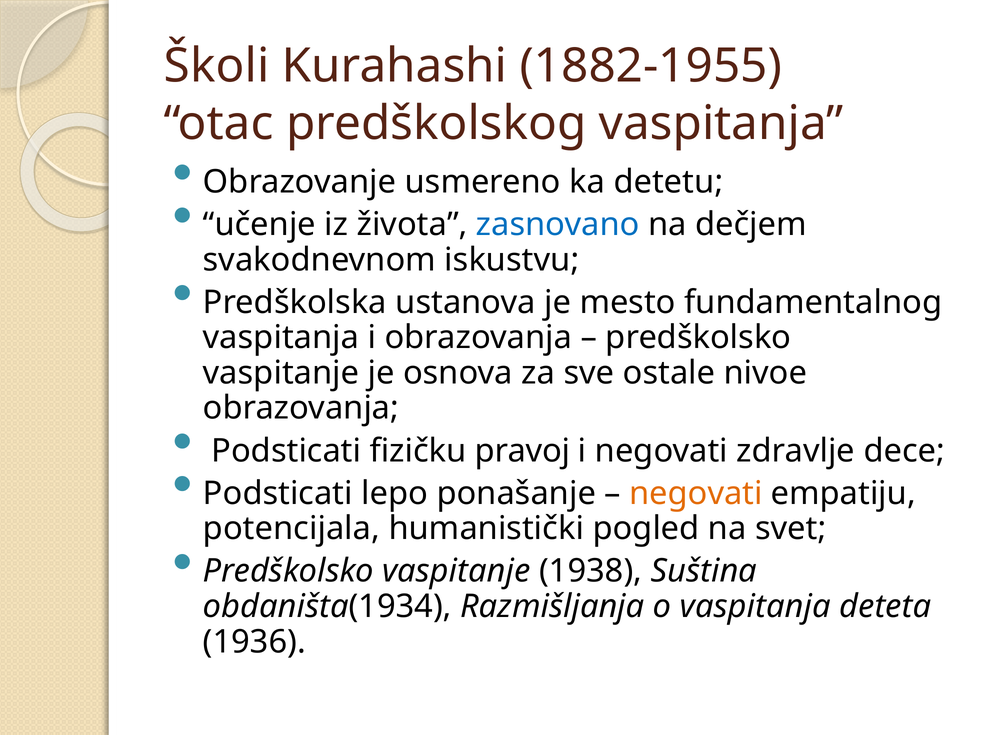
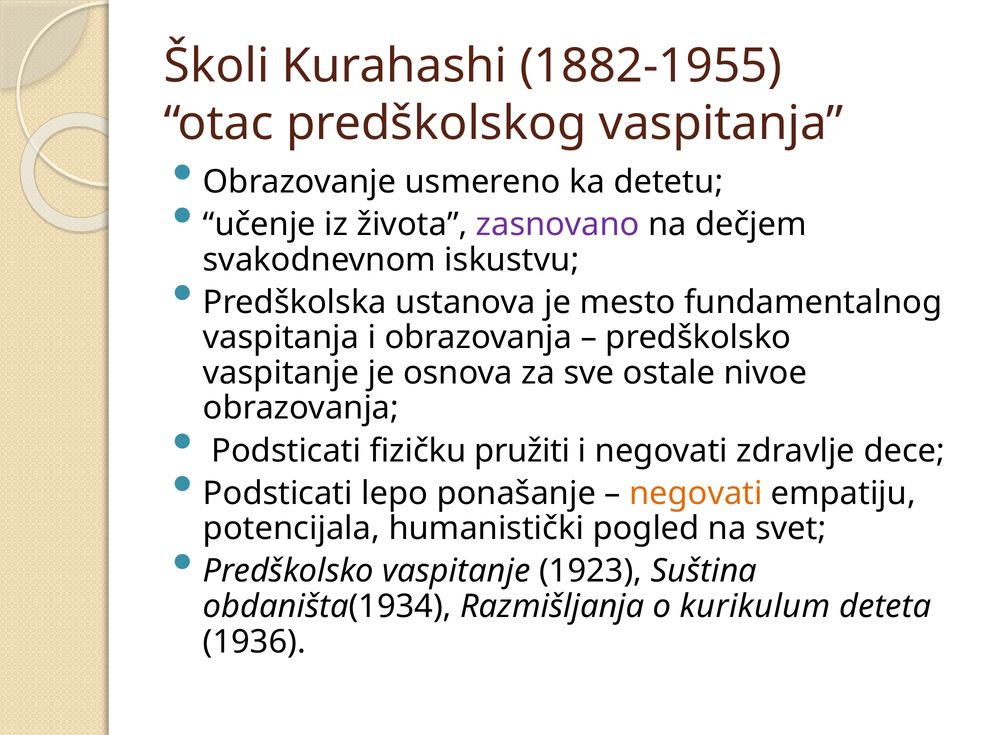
zasnovano colour: blue -> purple
pravoj: pravoj -> pružiti
1938: 1938 -> 1923
o vaspitanja: vaspitanja -> kurikulum
